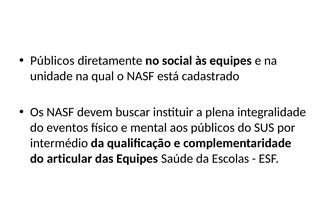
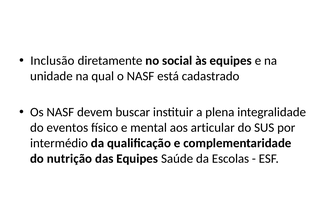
Públicos at (52, 61): Públicos -> Inclusão
aos públicos: públicos -> articular
articular: articular -> nutrição
